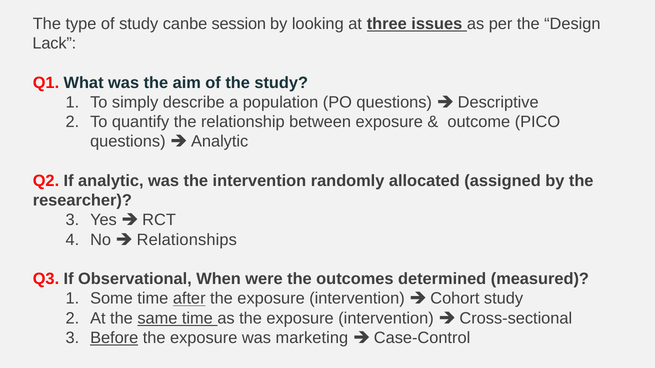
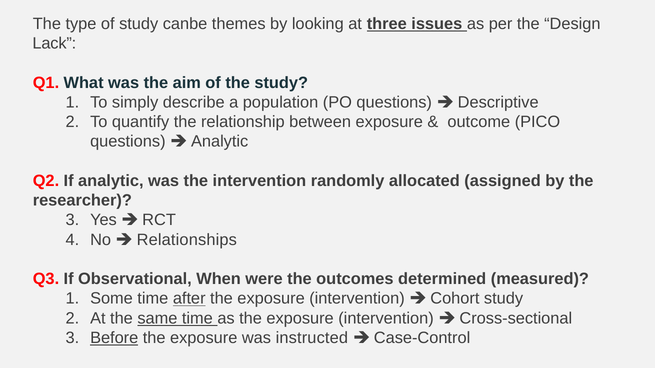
session: session -> themes
marketing: marketing -> instructed
